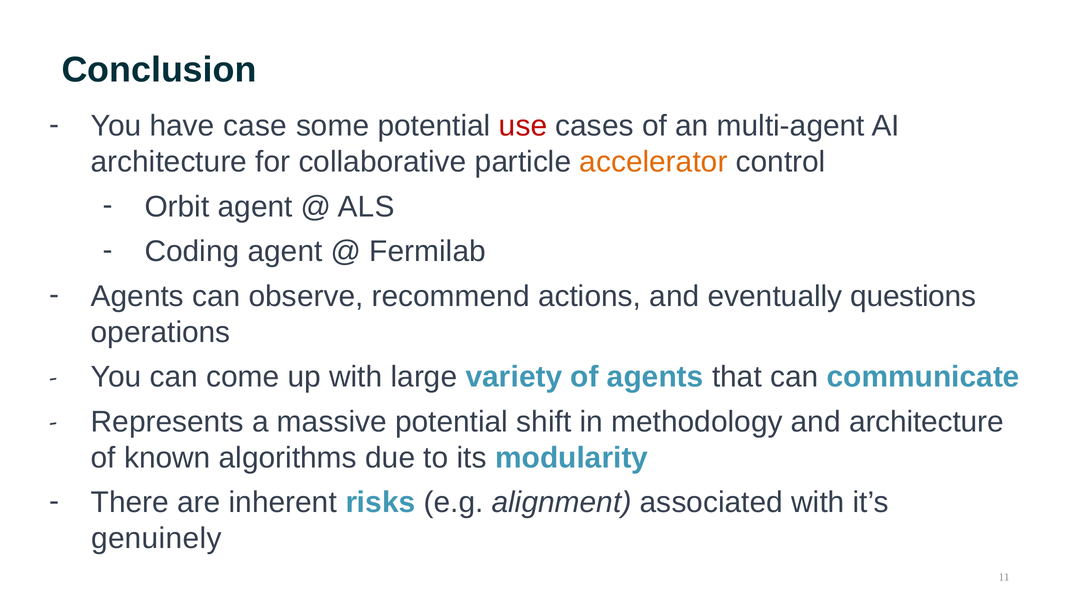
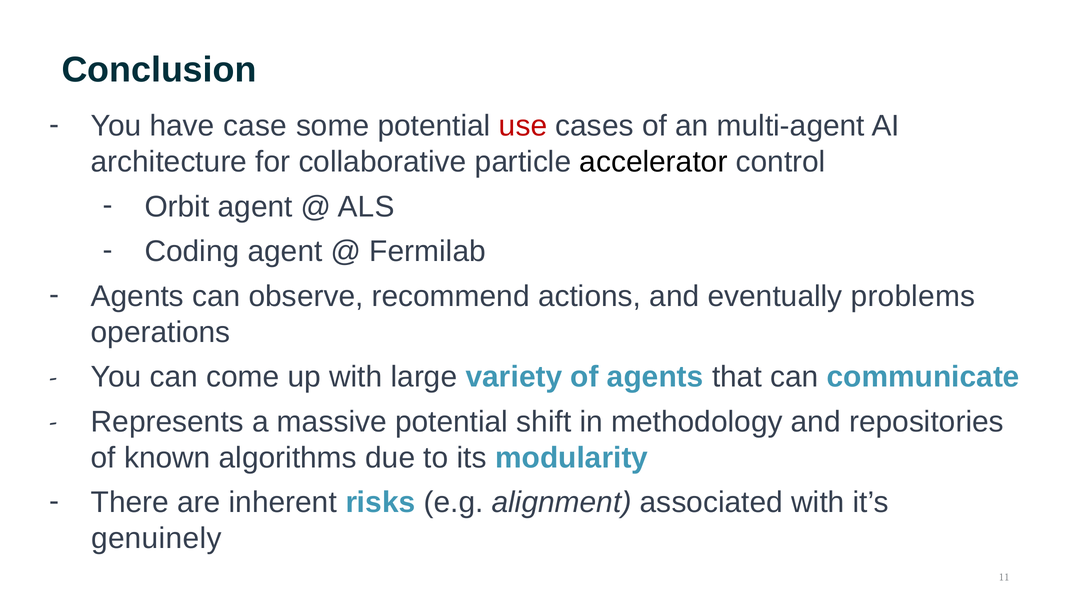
accelerator colour: orange -> black
questions: questions -> problems
and architecture: architecture -> repositories
